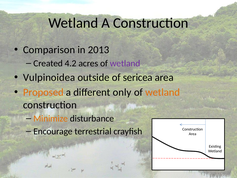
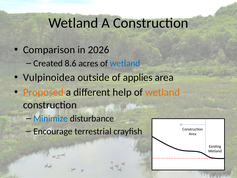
2013: 2013 -> 2026
4.2: 4.2 -> 8.6
wetland at (125, 63) colour: purple -> blue
sericea: sericea -> applies
only: only -> help
Minimize colour: orange -> blue
